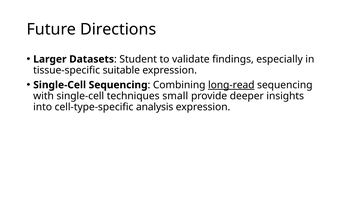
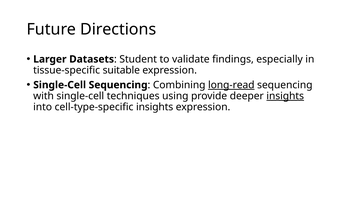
small: small -> using
insights at (285, 96) underline: none -> present
cell-type-specific analysis: analysis -> insights
